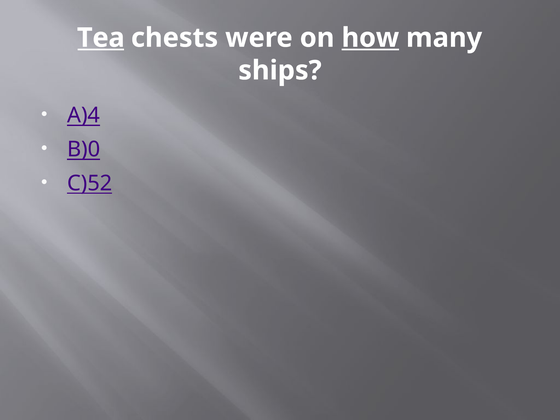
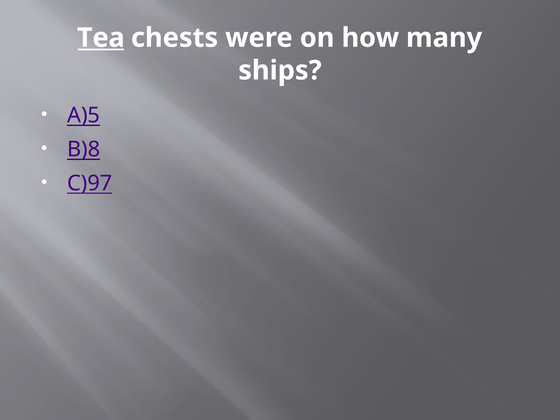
how underline: present -> none
A)4: A)4 -> A)5
B)0: B)0 -> B)8
C)52: C)52 -> C)97
